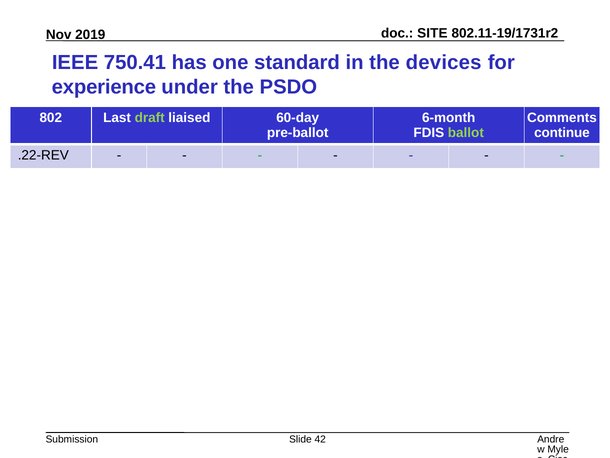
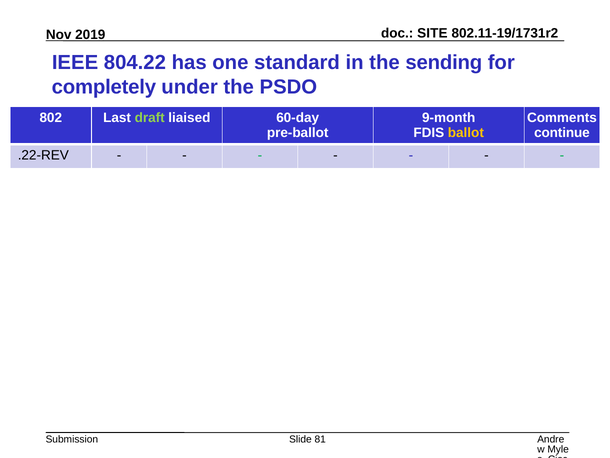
750.41: 750.41 -> 804.22
devices: devices -> sending
experience: experience -> completely
6-month: 6-month -> 9-month
ballot colour: light green -> yellow
42: 42 -> 81
